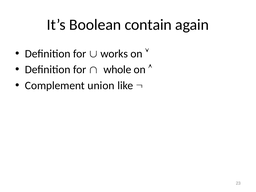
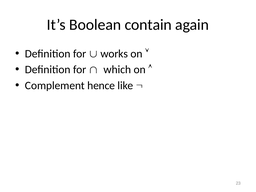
whole: whole -> which
union: union -> hence
